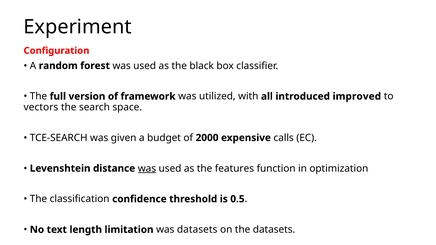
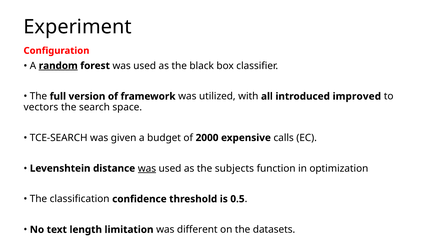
random underline: none -> present
features: features -> subjects
was datasets: datasets -> different
